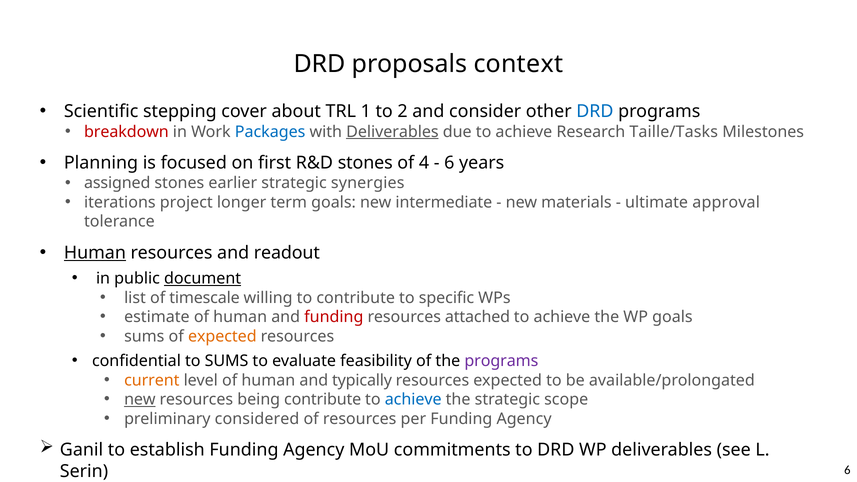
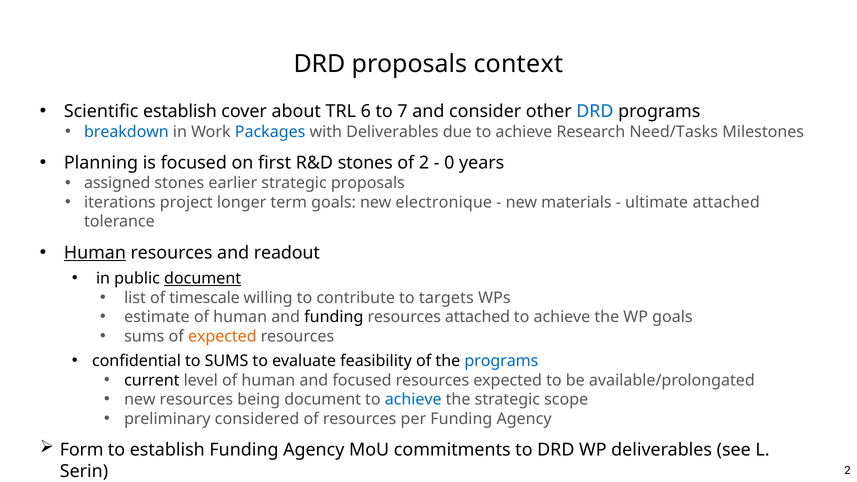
Scientific stepping: stepping -> establish
1: 1 -> 6
2: 2 -> 7
breakdown colour: red -> blue
Deliverables at (392, 132) underline: present -> none
Taille/Tasks: Taille/Tasks -> Need/Tasks
of 4: 4 -> 2
6 at (449, 163): 6 -> 0
strategic synergies: synergies -> proposals
intermediate: intermediate -> electronique
ultimate approval: approval -> attached
specific: specific -> targets
funding at (334, 317) colour: red -> black
programs at (501, 361) colour: purple -> blue
current colour: orange -> black
and typically: typically -> focused
new at (140, 400) underline: present -> none
being contribute: contribute -> document
Ganil: Ganil -> Form
6 at (847, 470): 6 -> 2
